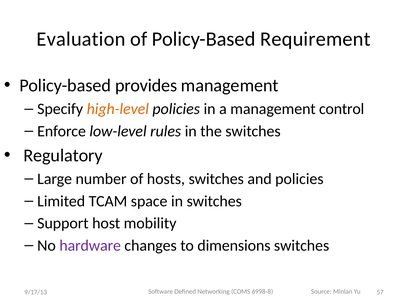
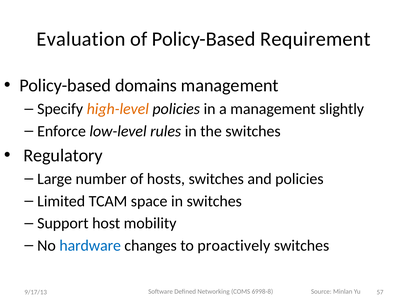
provides: provides -> domains
control: control -> slightly
hardware colour: purple -> blue
dimensions: dimensions -> proactively
